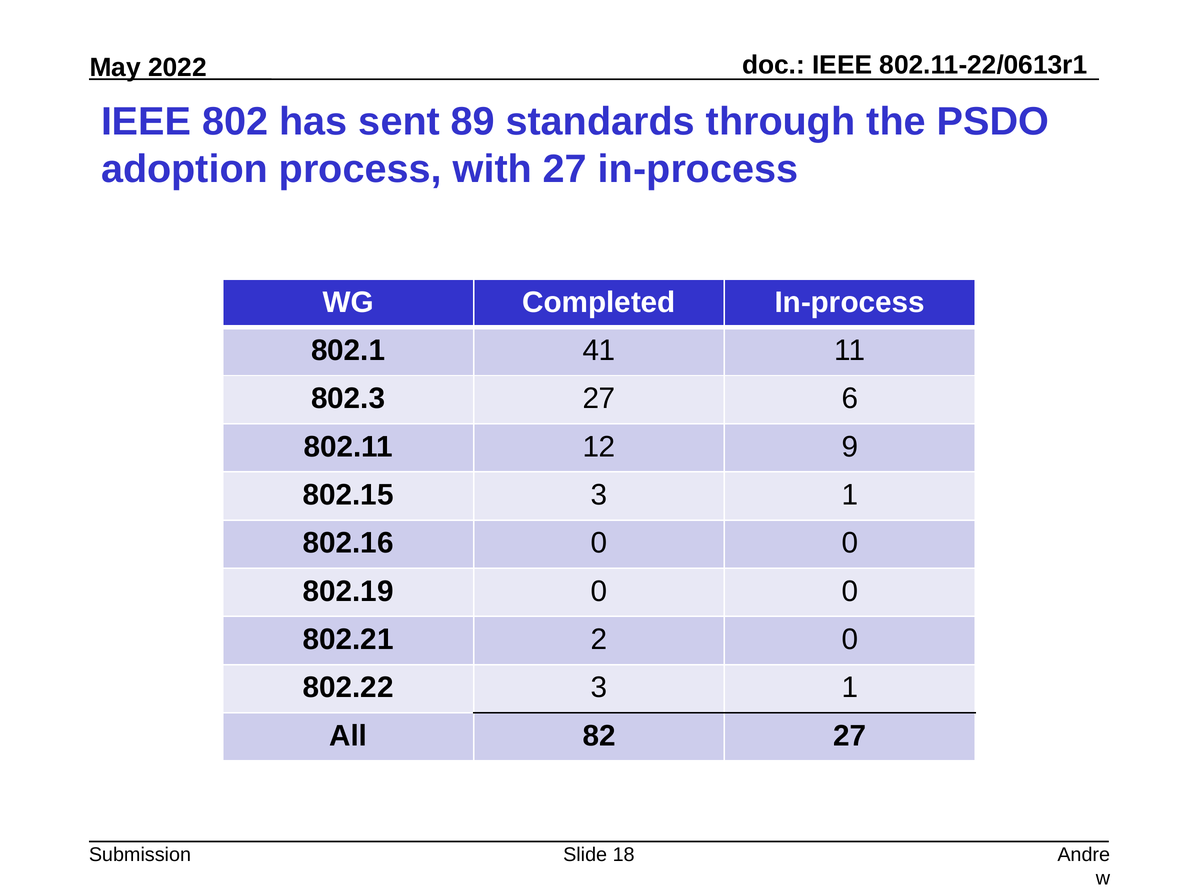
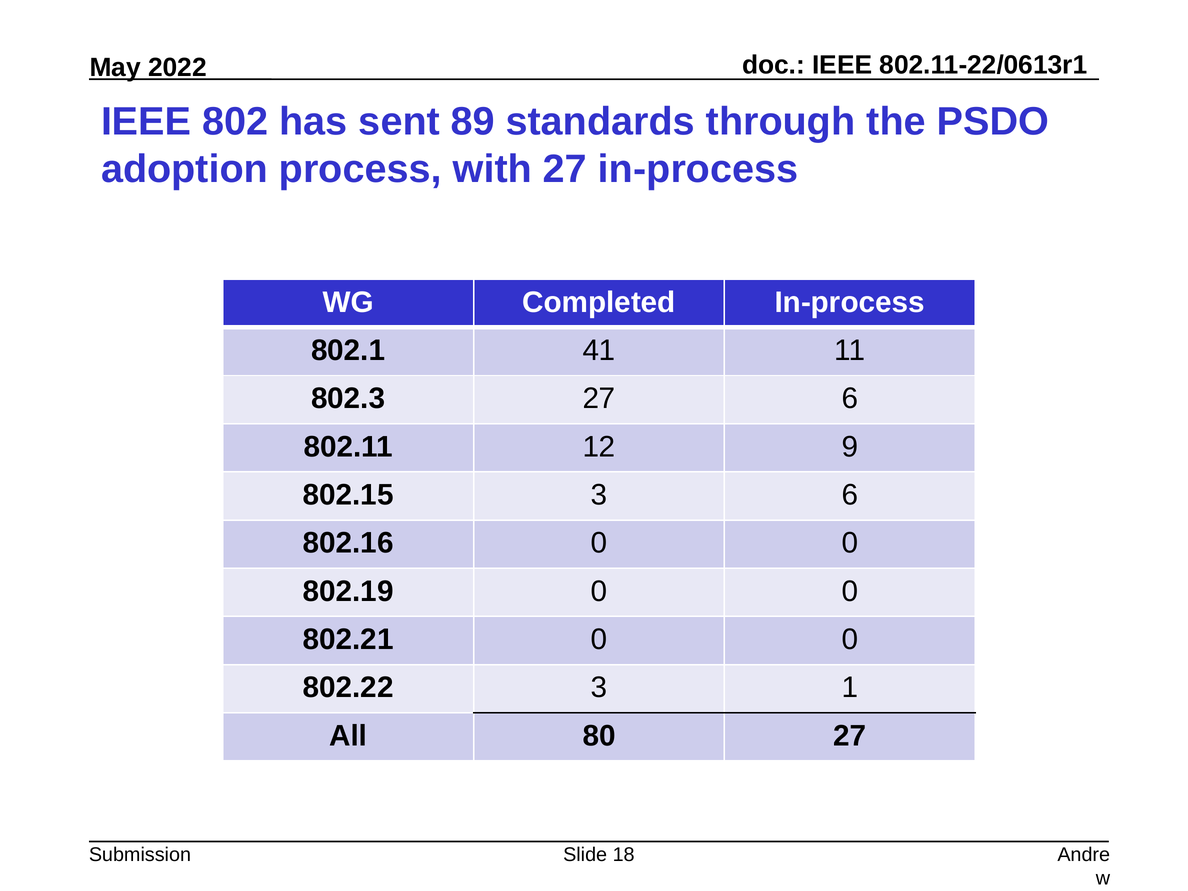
802.15 3 1: 1 -> 6
802.21 2: 2 -> 0
82: 82 -> 80
